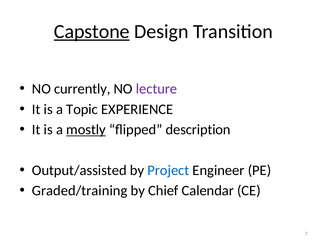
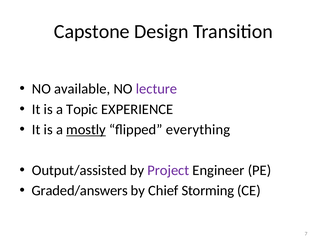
Capstone underline: present -> none
currently: currently -> available
description: description -> everything
Project colour: blue -> purple
Graded/training: Graded/training -> Graded/answers
Calendar: Calendar -> Storming
